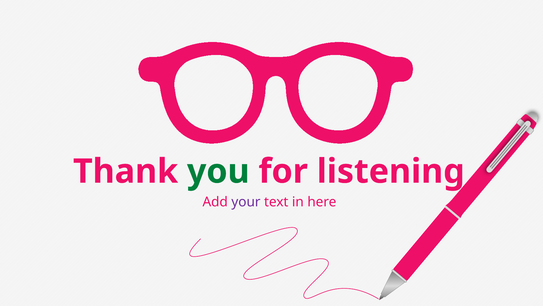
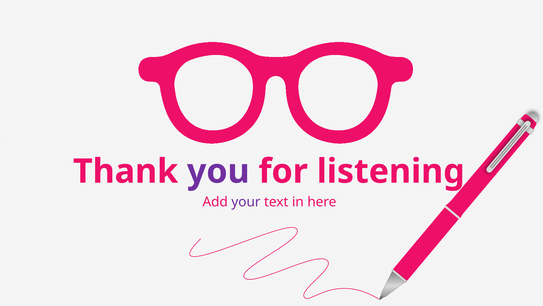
you colour: green -> purple
